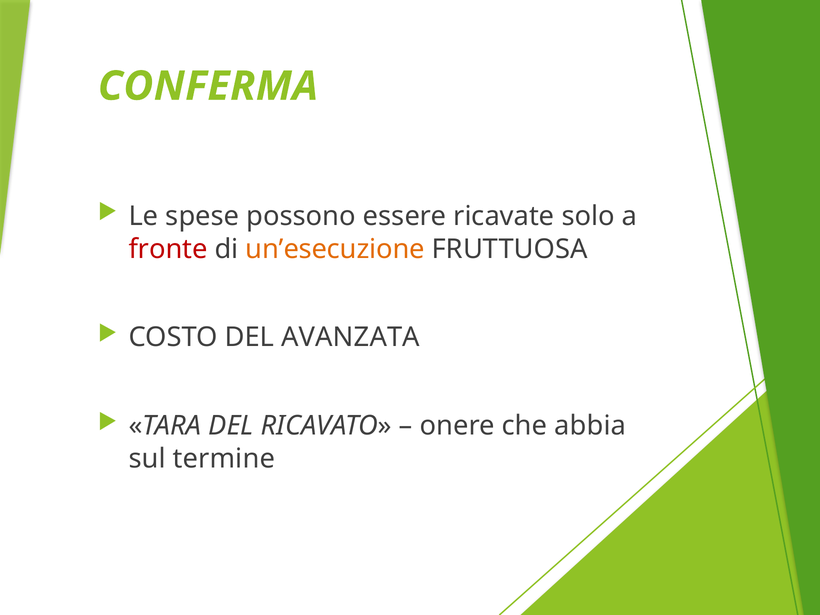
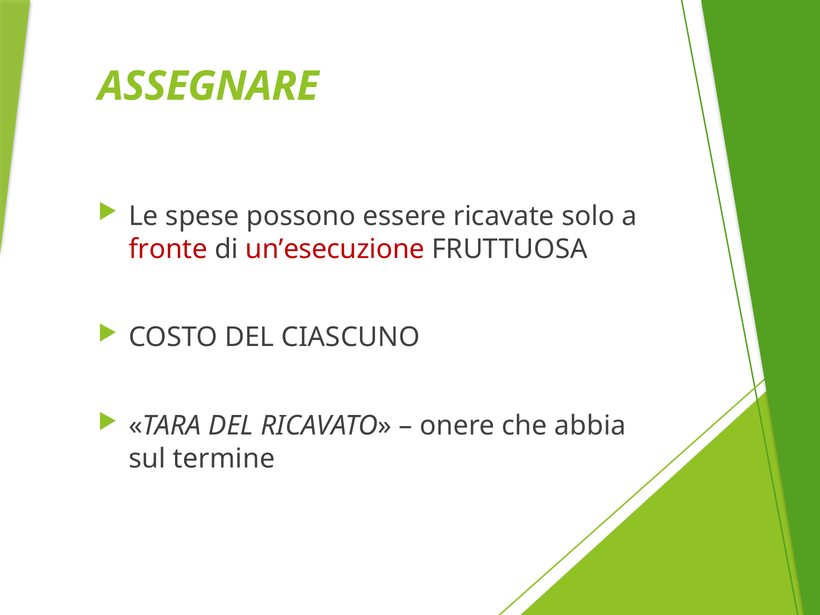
CONFERMA: CONFERMA -> ASSEGNARE
un’esecuzione colour: orange -> red
AVANZATA: AVANZATA -> CIASCUNO
